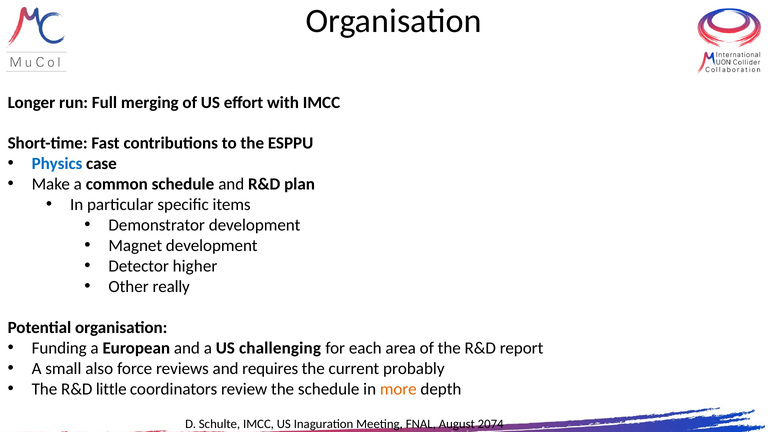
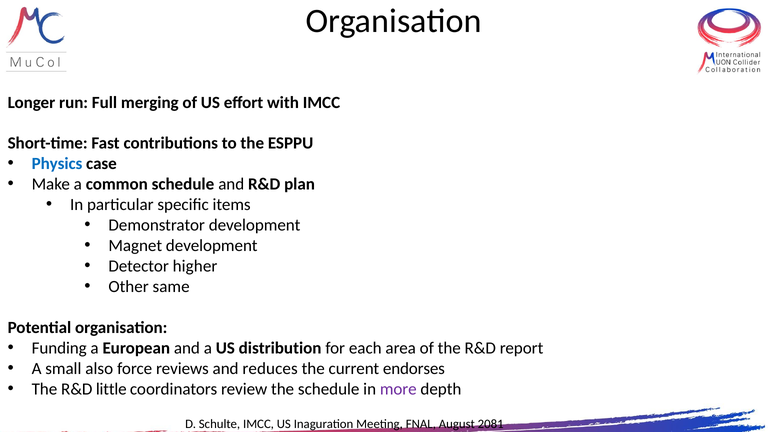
really: really -> same
challenging: challenging -> distribution
requires: requires -> reduces
probably: probably -> endorses
more colour: orange -> purple
2074: 2074 -> 2081
